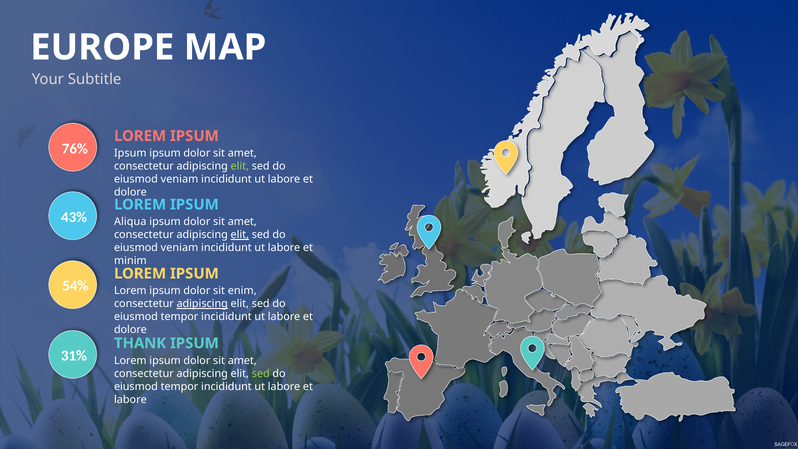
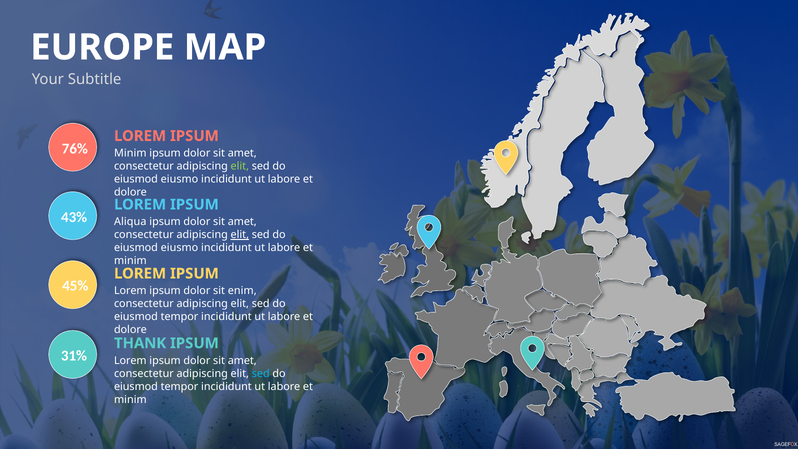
Ipsum at (130, 153): Ipsum -> Minim
veniam at (179, 179): veniam -> eiusmo
veniam at (179, 248): veniam -> eiusmo
54%: 54% -> 45%
adipiscing at (202, 304) underline: present -> none
sed at (261, 373) colour: light green -> light blue
labore at (130, 399): labore -> minim
